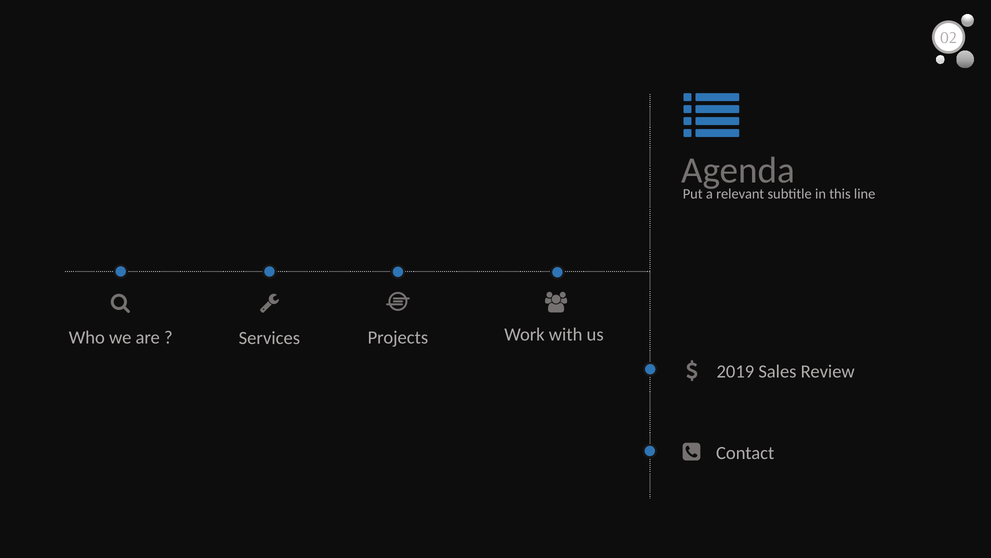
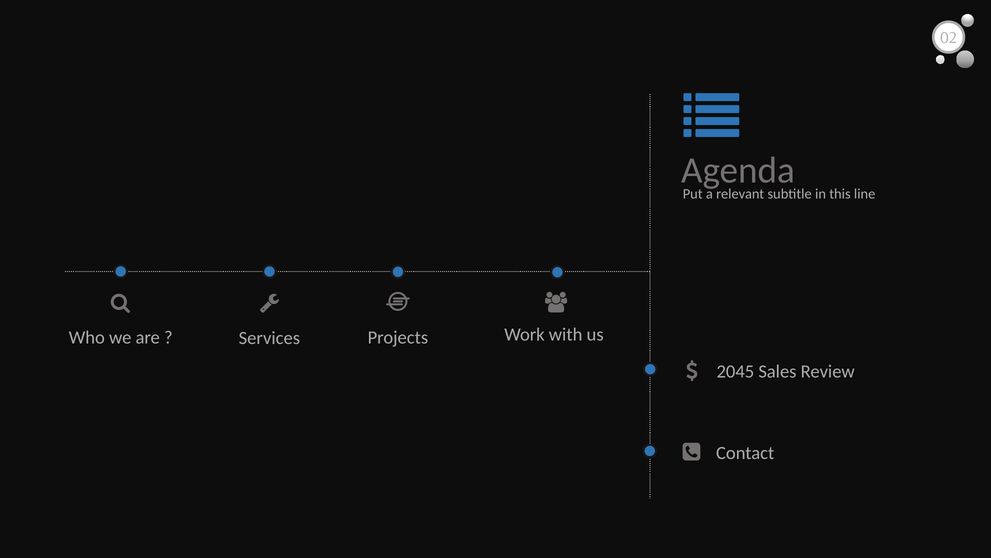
2019: 2019 -> 2045
